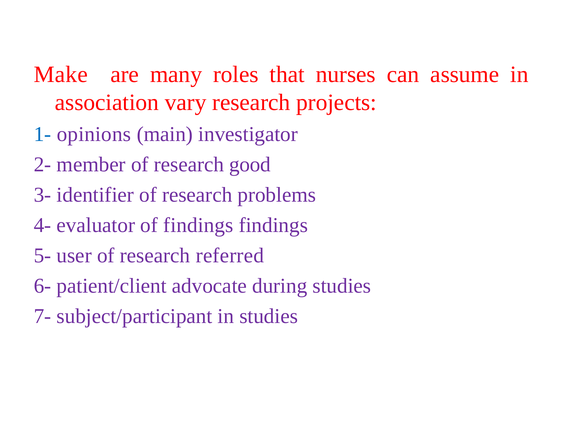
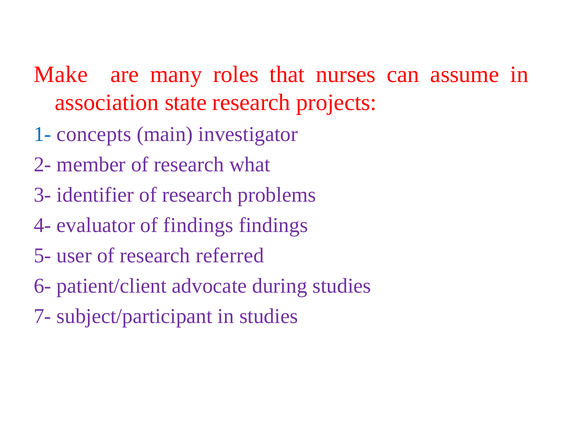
vary: vary -> state
opinions: opinions -> concepts
good: good -> what
